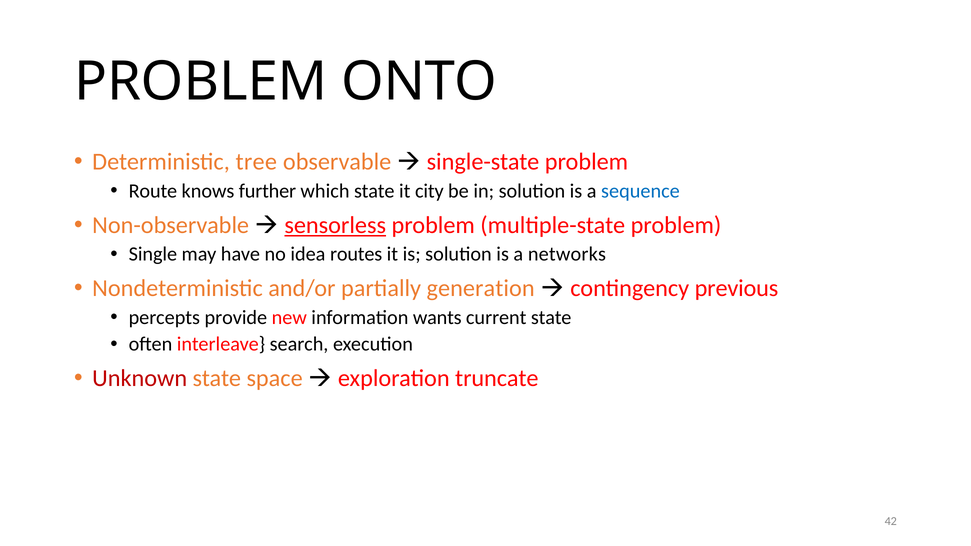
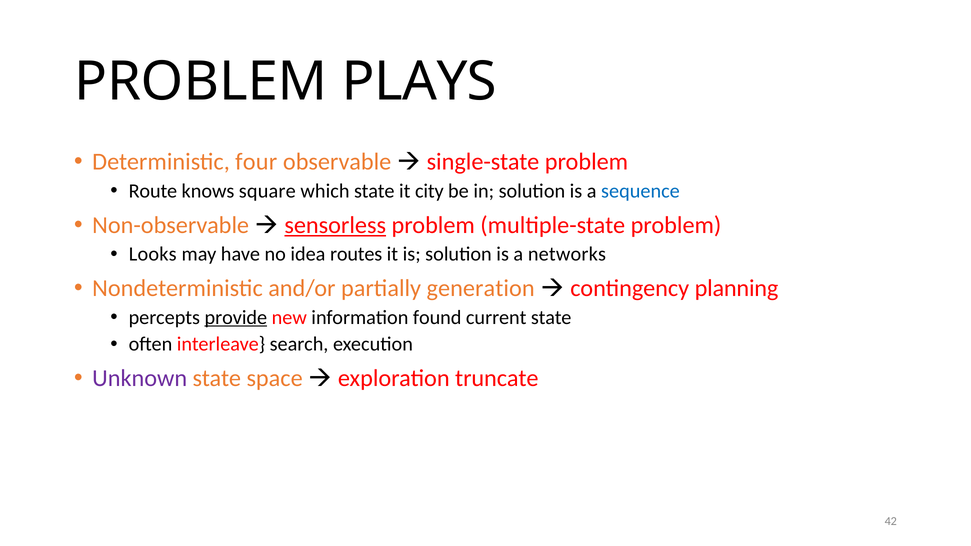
ONTO: ONTO -> PLAYS
tree: tree -> four
further: further -> square
Single: Single -> Looks
previous: previous -> planning
provide underline: none -> present
wants: wants -> found
Unknown colour: red -> purple
